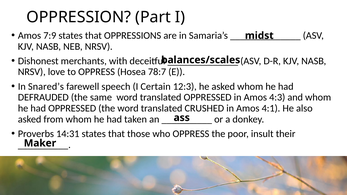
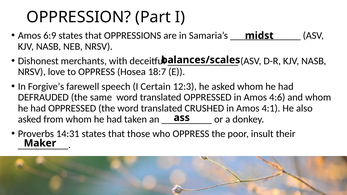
7:9: 7:9 -> 6:9
78:7: 78:7 -> 18:7
Snared’s: Snared’s -> Forgive’s
4:3: 4:3 -> 4:6
